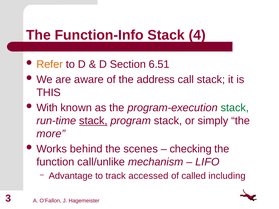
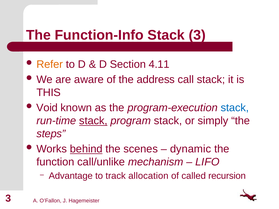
Stack 4: 4 -> 3
6.51: 6.51 -> 4.11
With: With -> Void
stack at (235, 108) colour: green -> blue
more: more -> steps
behind underline: none -> present
checking: checking -> dynamic
accessed: accessed -> allocation
including: including -> recursion
